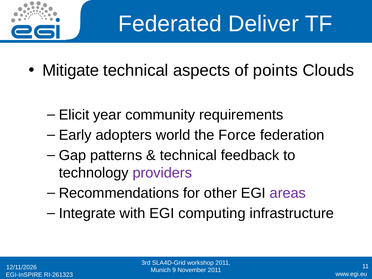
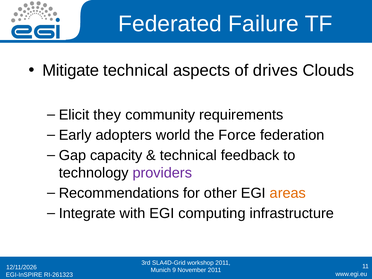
Deliver: Deliver -> Failure
points: points -> drives
year: year -> they
patterns: patterns -> capacity
areas colour: purple -> orange
